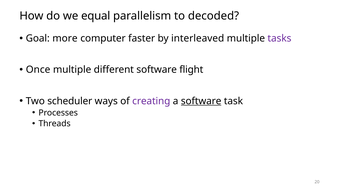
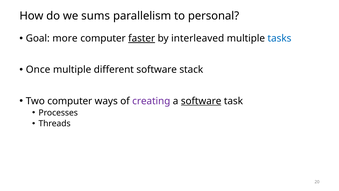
equal: equal -> sums
decoded: decoded -> personal
faster underline: none -> present
tasks colour: purple -> blue
flight: flight -> stack
Two scheduler: scheduler -> computer
